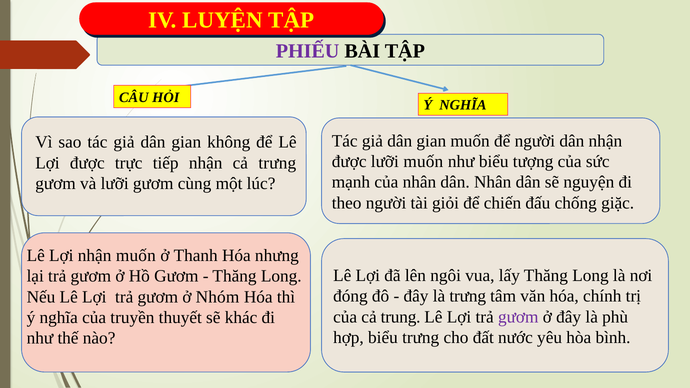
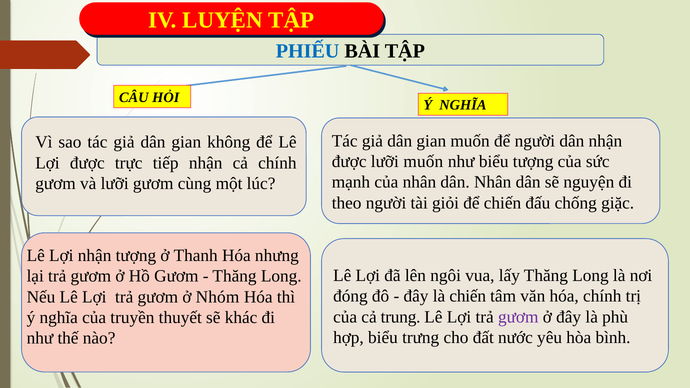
PHIẾU colour: purple -> blue
cả trưng: trưng -> chính
nhận muốn: muốn -> tượng
là trưng: trưng -> chiến
